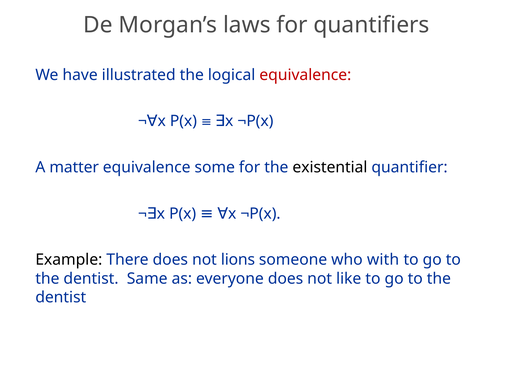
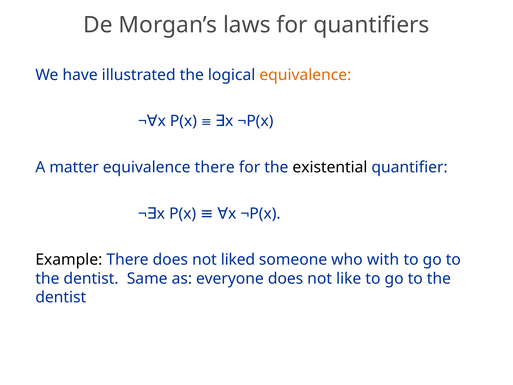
equivalence at (305, 75) colour: red -> orange
equivalence some: some -> there
lions: lions -> liked
